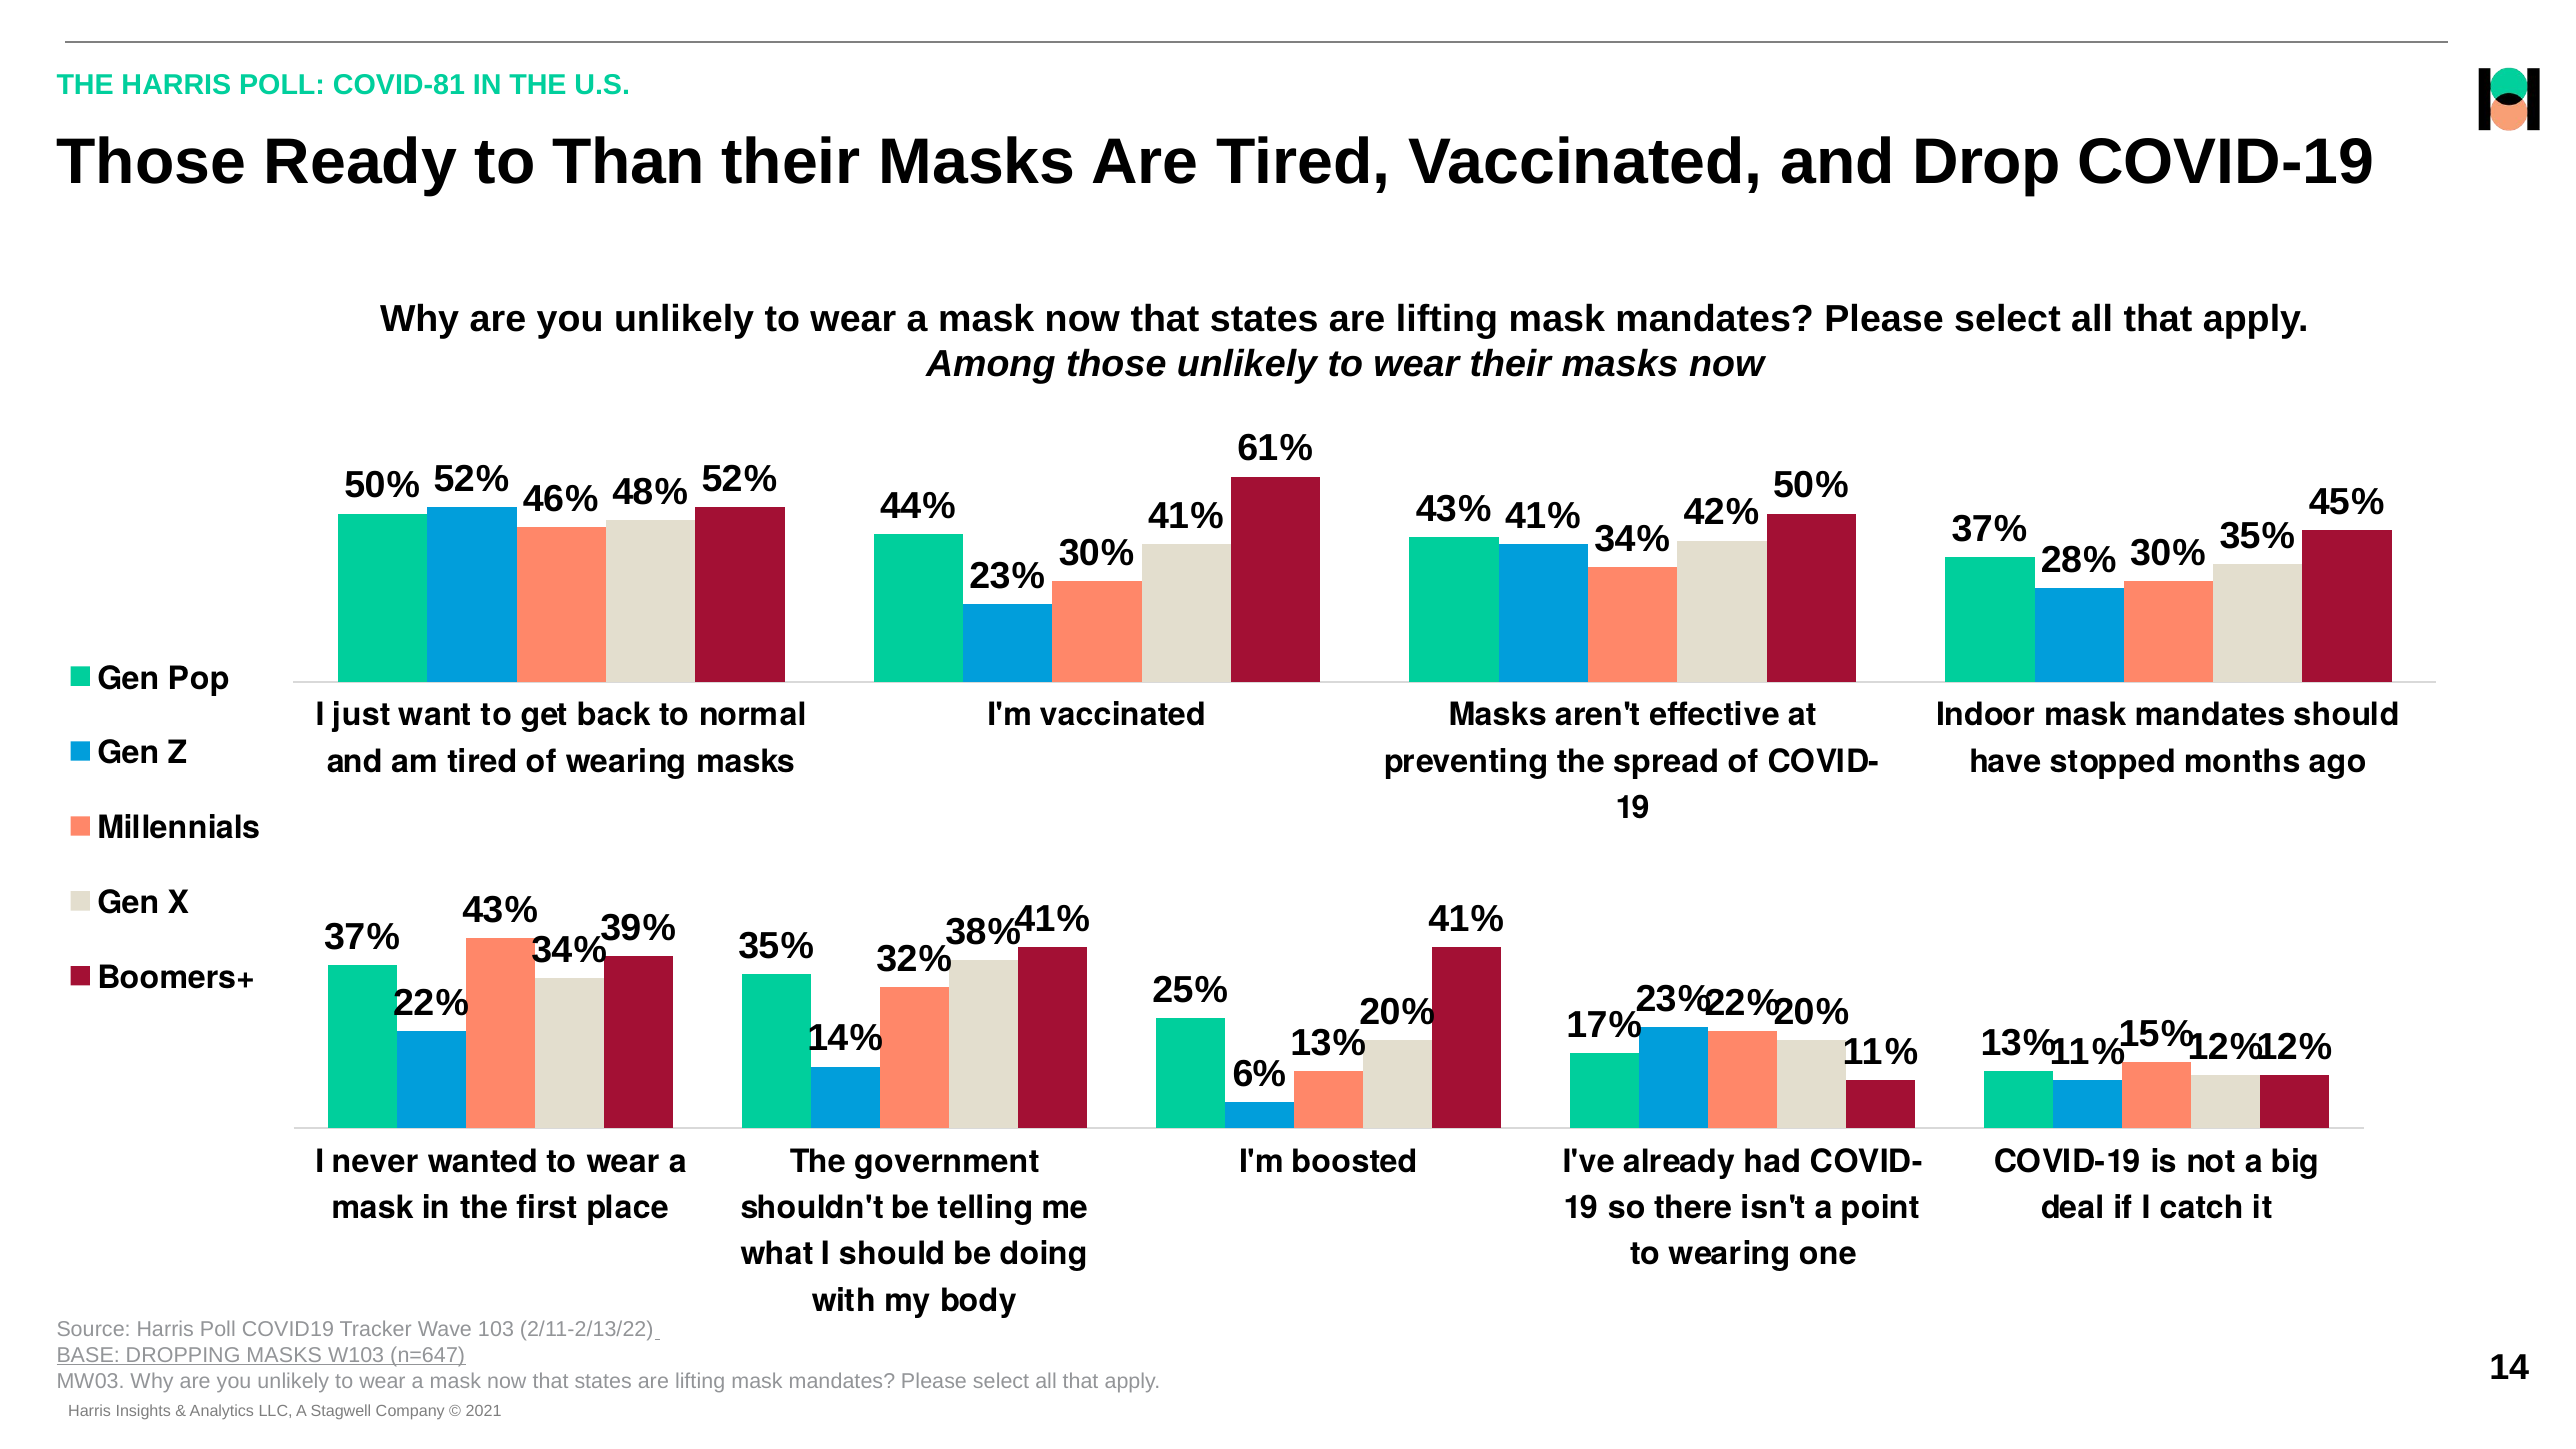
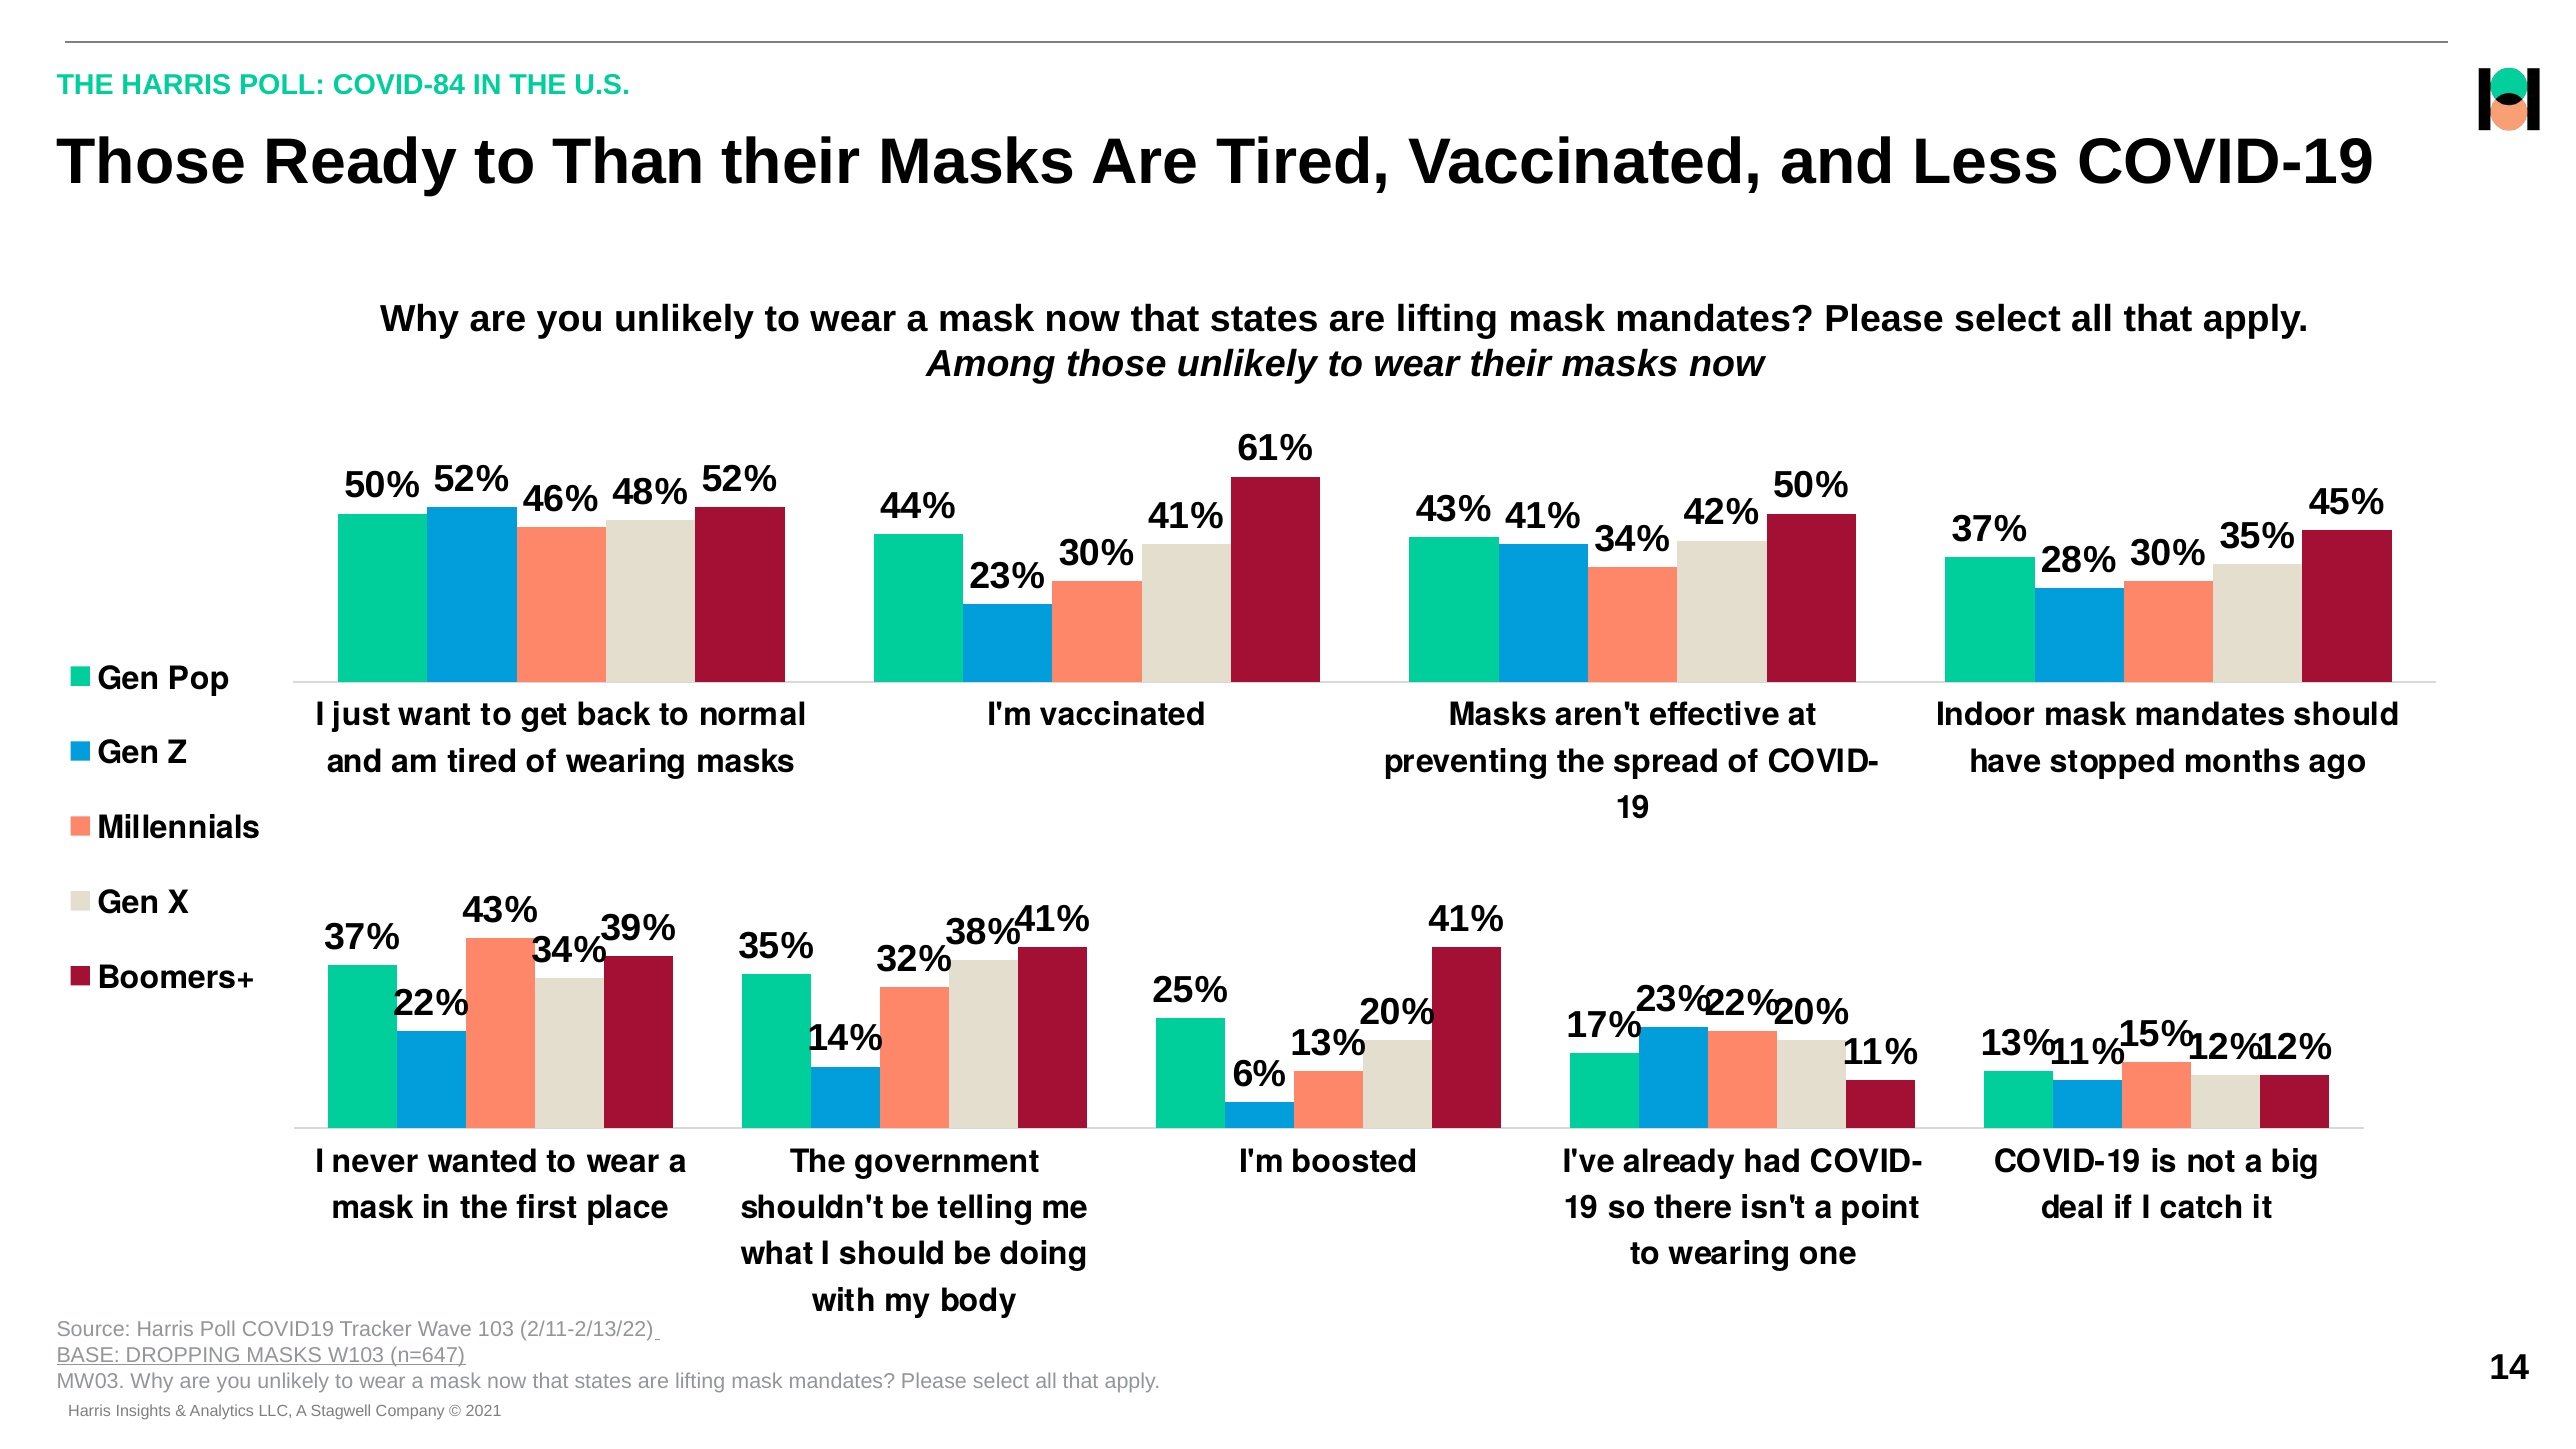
COVID-81: COVID-81 -> COVID-84
Drop: Drop -> Less
